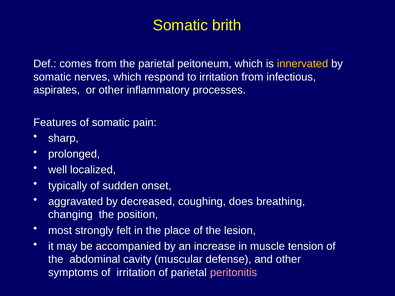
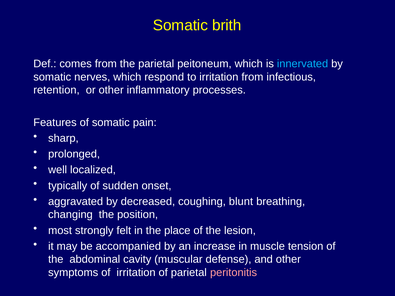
innervated colour: yellow -> light blue
aspirates: aspirates -> retention
does: does -> blunt
